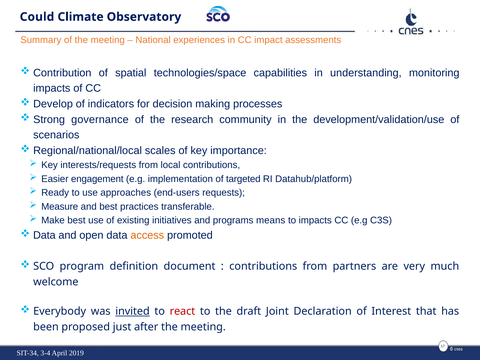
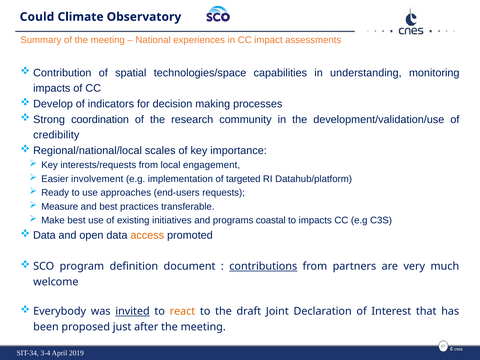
governance: governance -> coordination
scenarios: scenarios -> credibility
local contributions: contributions -> engagement
engagement: engagement -> involvement
means: means -> coastal
contributions at (263, 266) underline: none -> present
react colour: red -> orange
